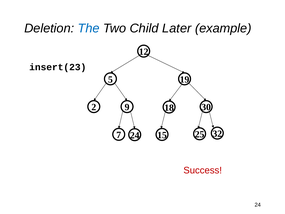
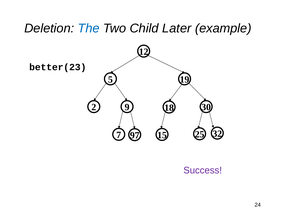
insert(23: insert(23 -> better(23
7 24: 24 -> 97
Success colour: red -> purple
